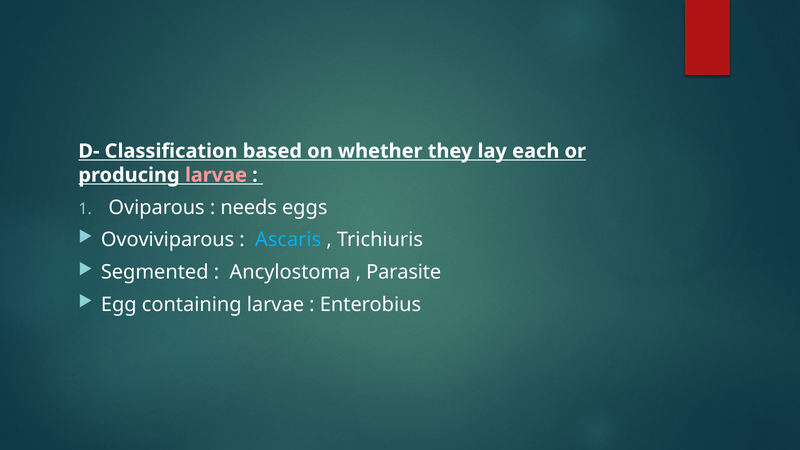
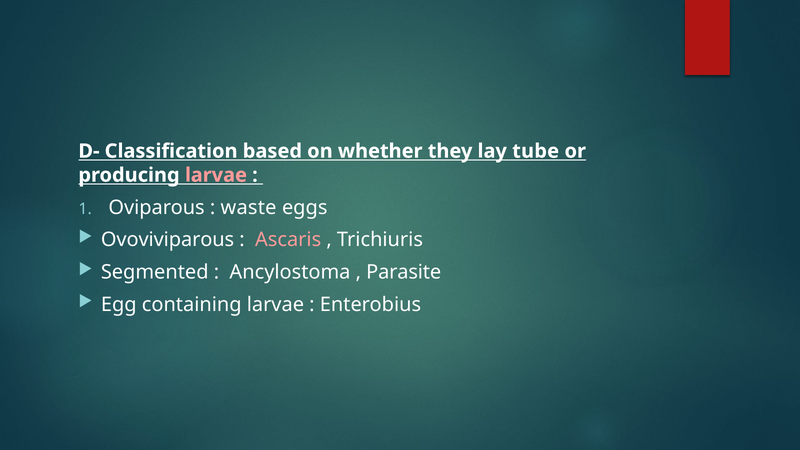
each: each -> tube
needs: needs -> waste
Ascaris colour: light blue -> pink
